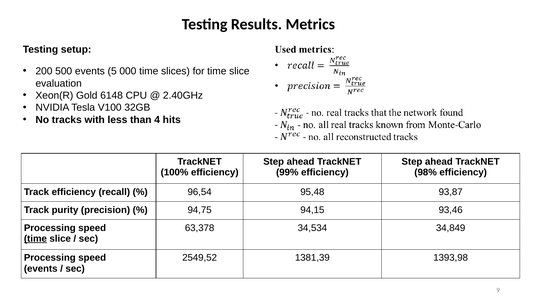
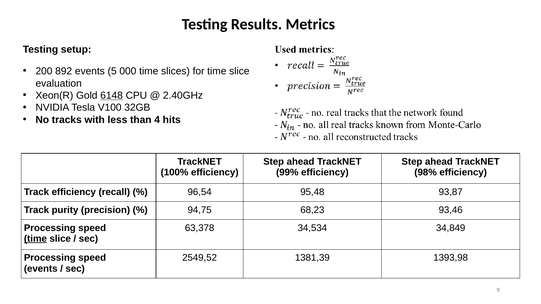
500: 500 -> 892
6148 underline: none -> present
94,15: 94,15 -> 68,23
